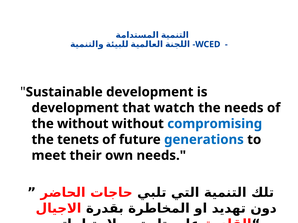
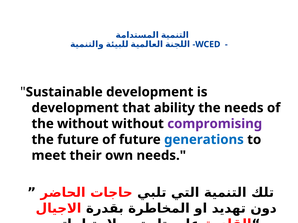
watch: watch -> ability
compromising colour: blue -> purple
the tenets: tenets -> future
